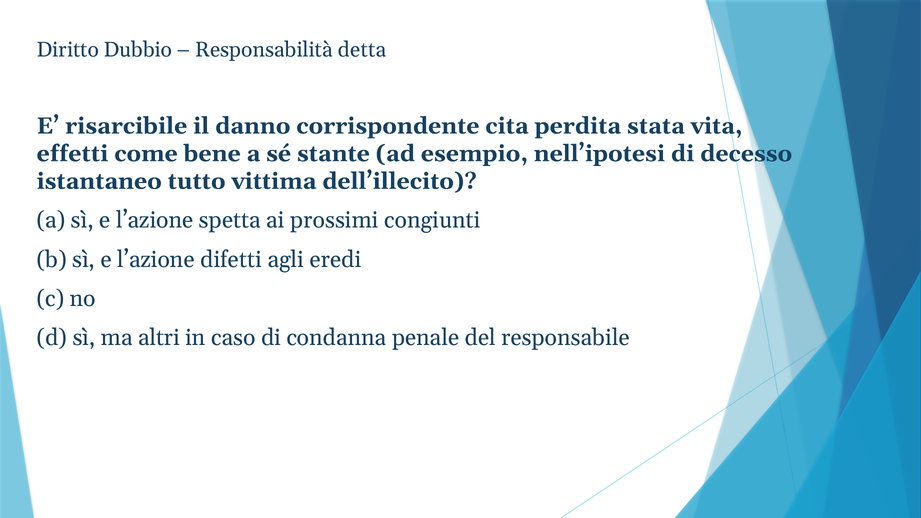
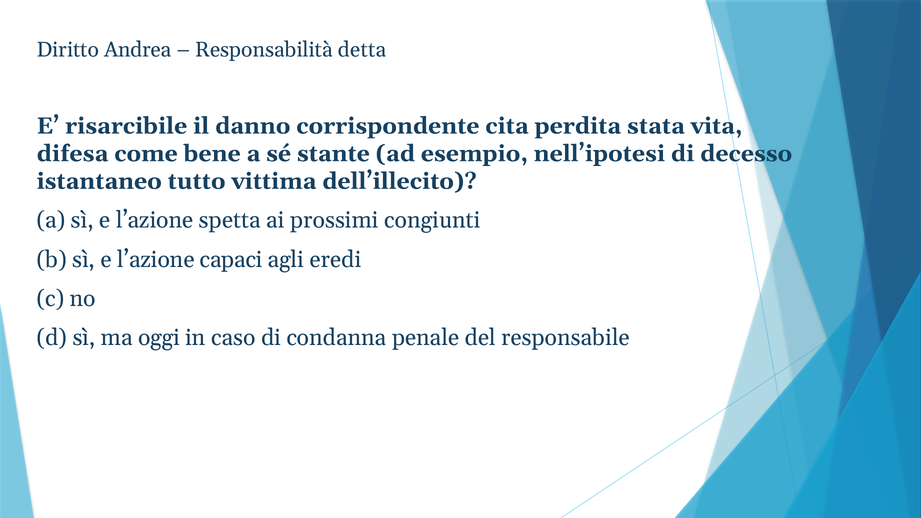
Dubbio: Dubbio -> Andrea
effetti: effetti -> difesa
difetti: difetti -> capaci
altri: altri -> oggi
